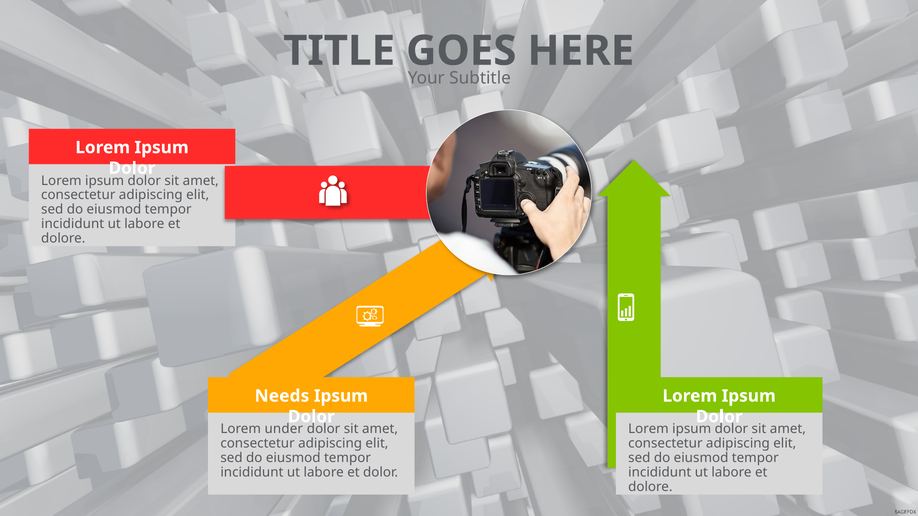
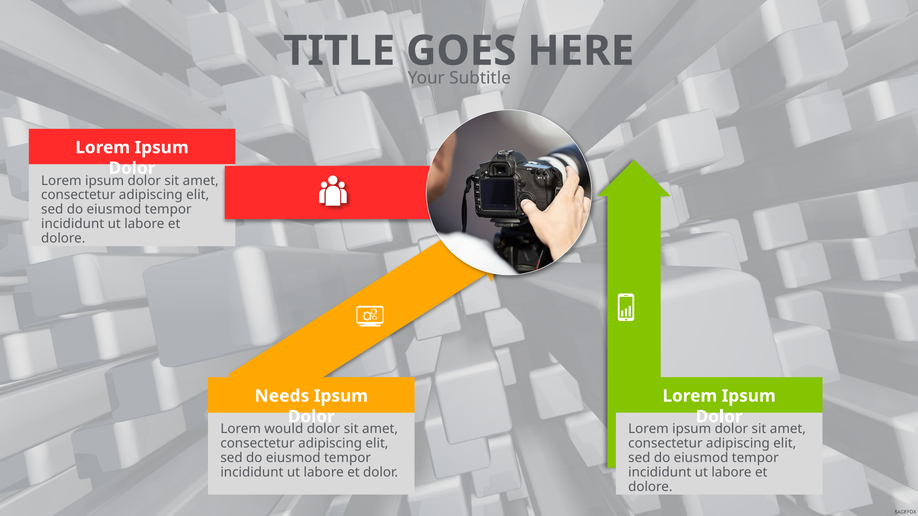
under: under -> would
